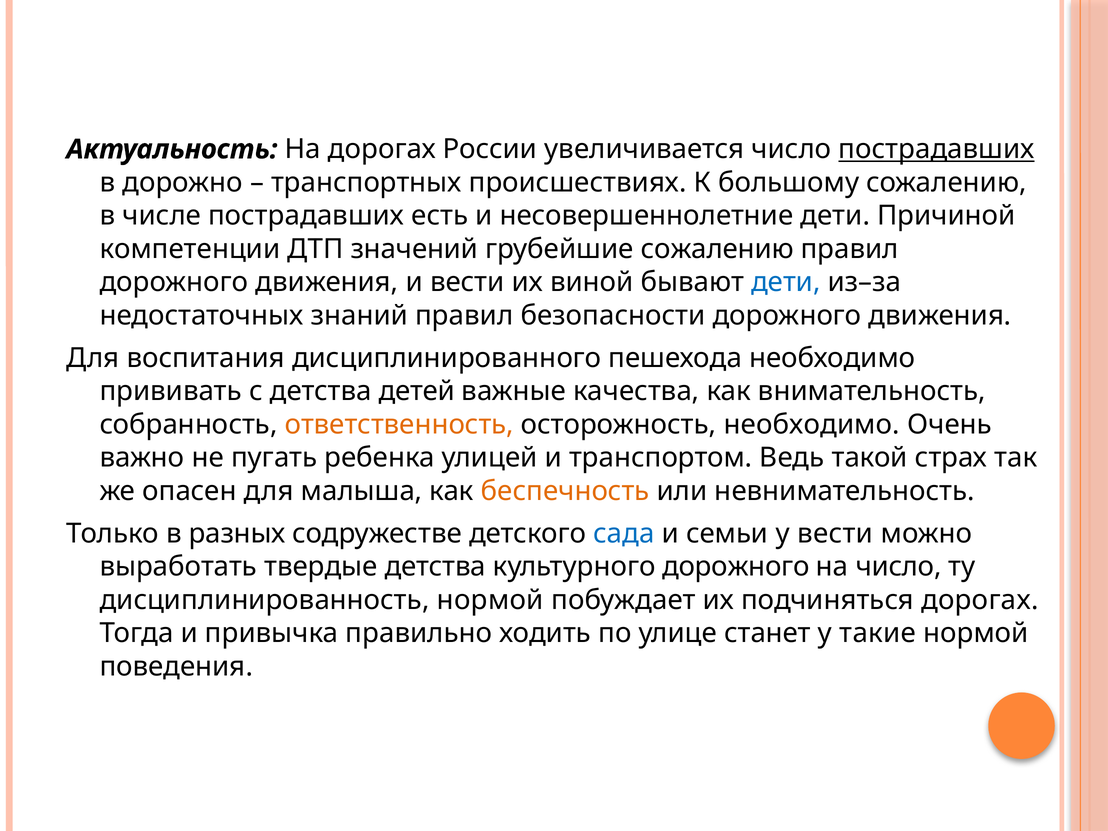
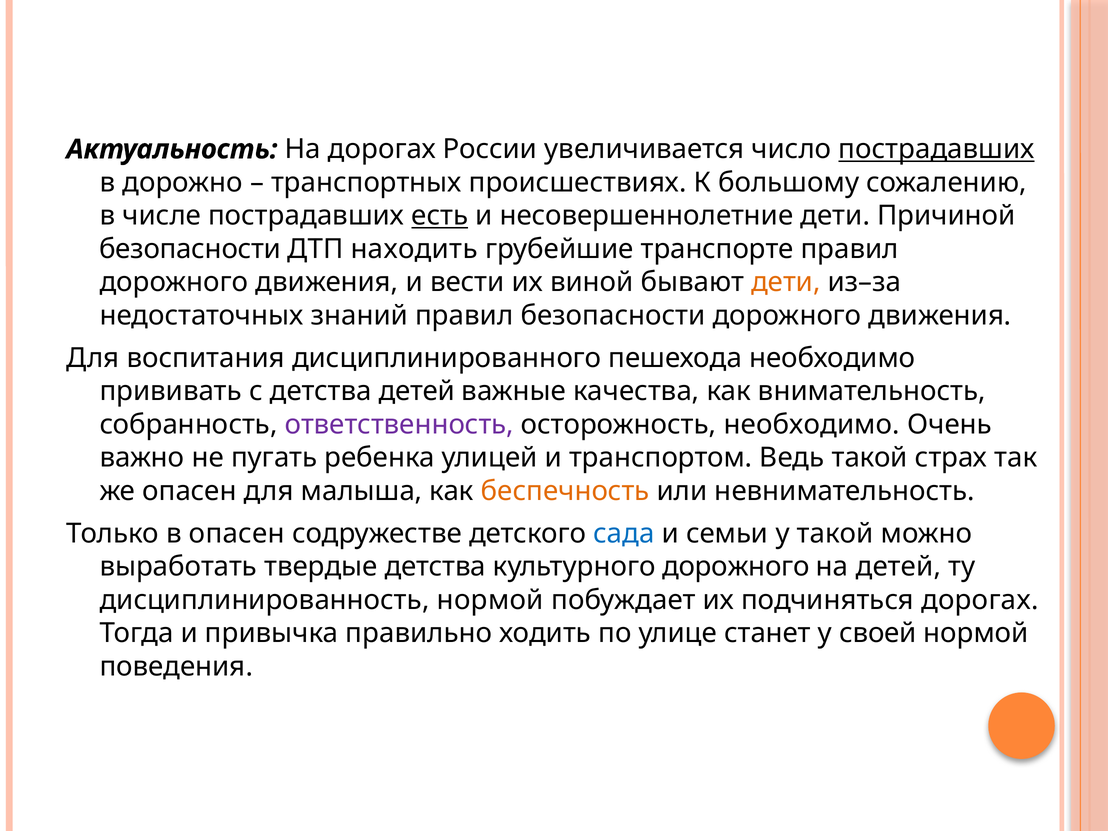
есть underline: none -> present
компетенции at (190, 249): компетенции -> безопасности
значений: значений -> находить
грубейшие сожалению: сожалению -> транспорте
дети at (786, 282) colour: blue -> orange
ответственность colour: orange -> purple
в разных: разных -> опасен
у вести: вести -> такой
на число: число -> детей
такие: такие -> своей
